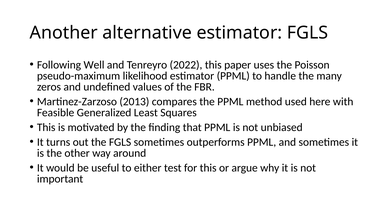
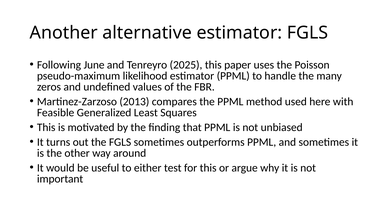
Well: Well -> June
2022: 2022 -> 2025
